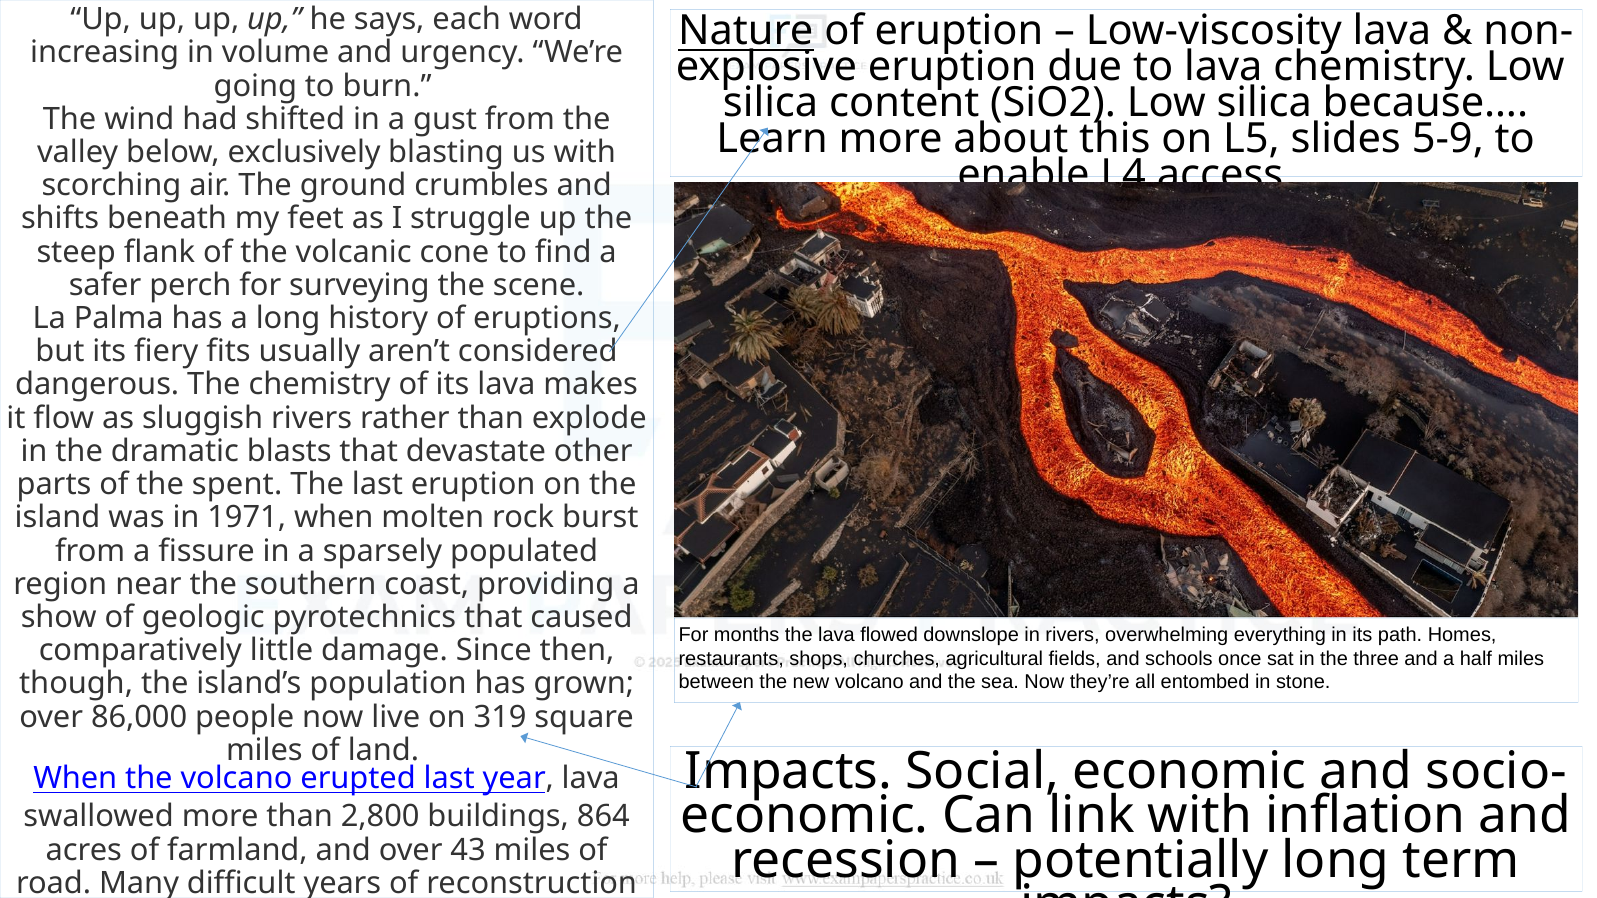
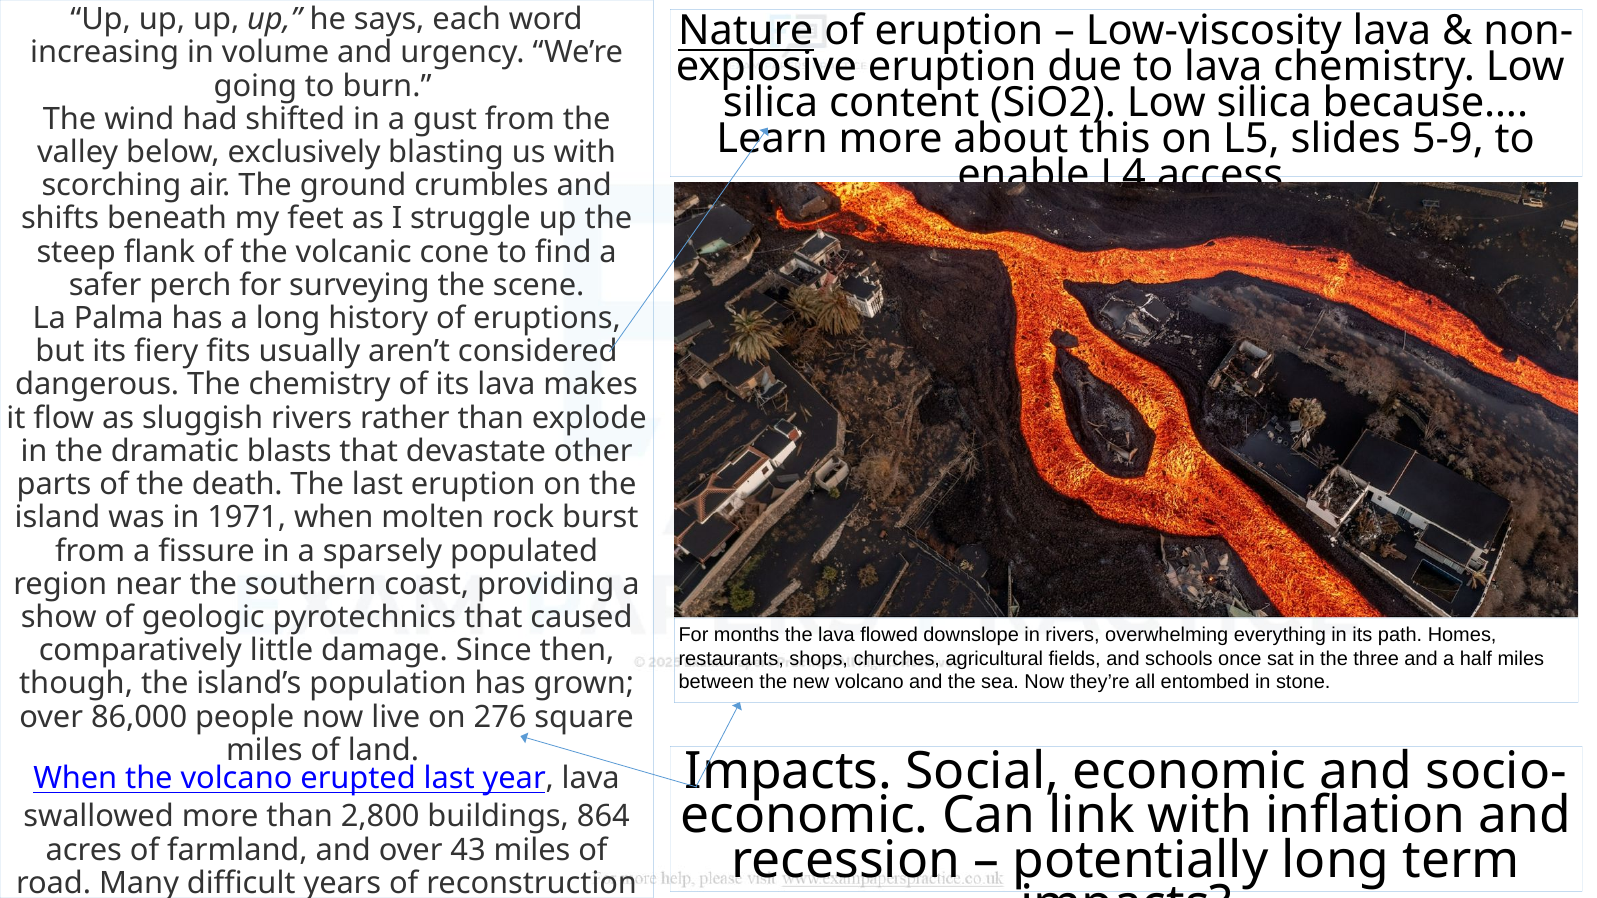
spent: spent -> death
319: 319 -> 276
